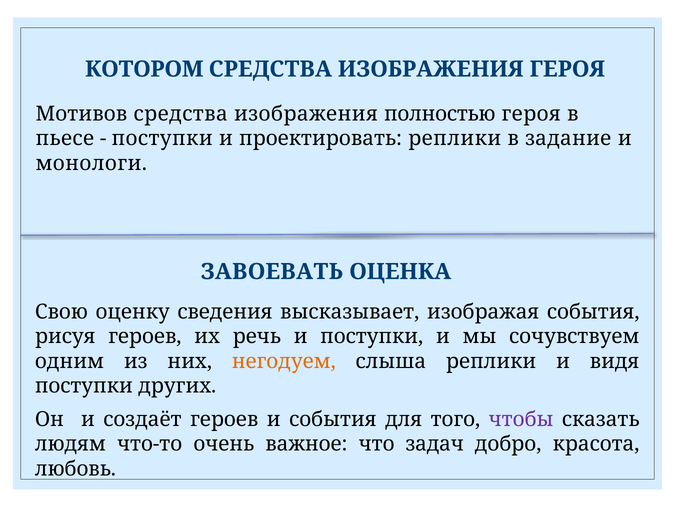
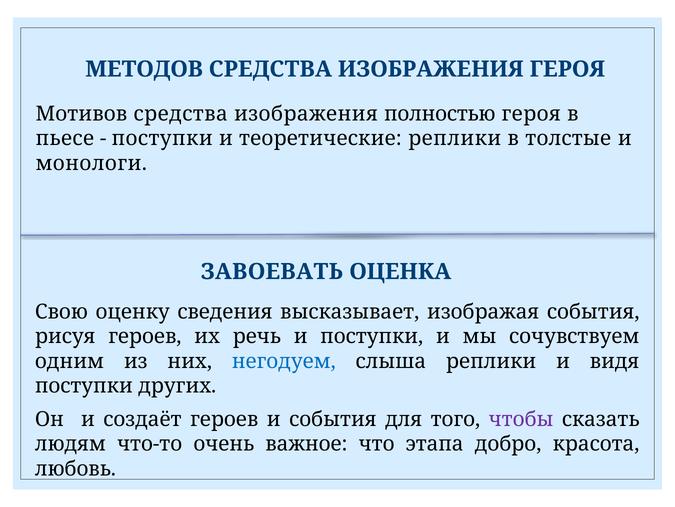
КОТОРОМ: КОТОРОМ -> МЕТОДОВ
проектировать: проектировать -> теоретические
задание: задание -> толстые
негодуем colour: orange -> blue
задач: задач -> этапа
